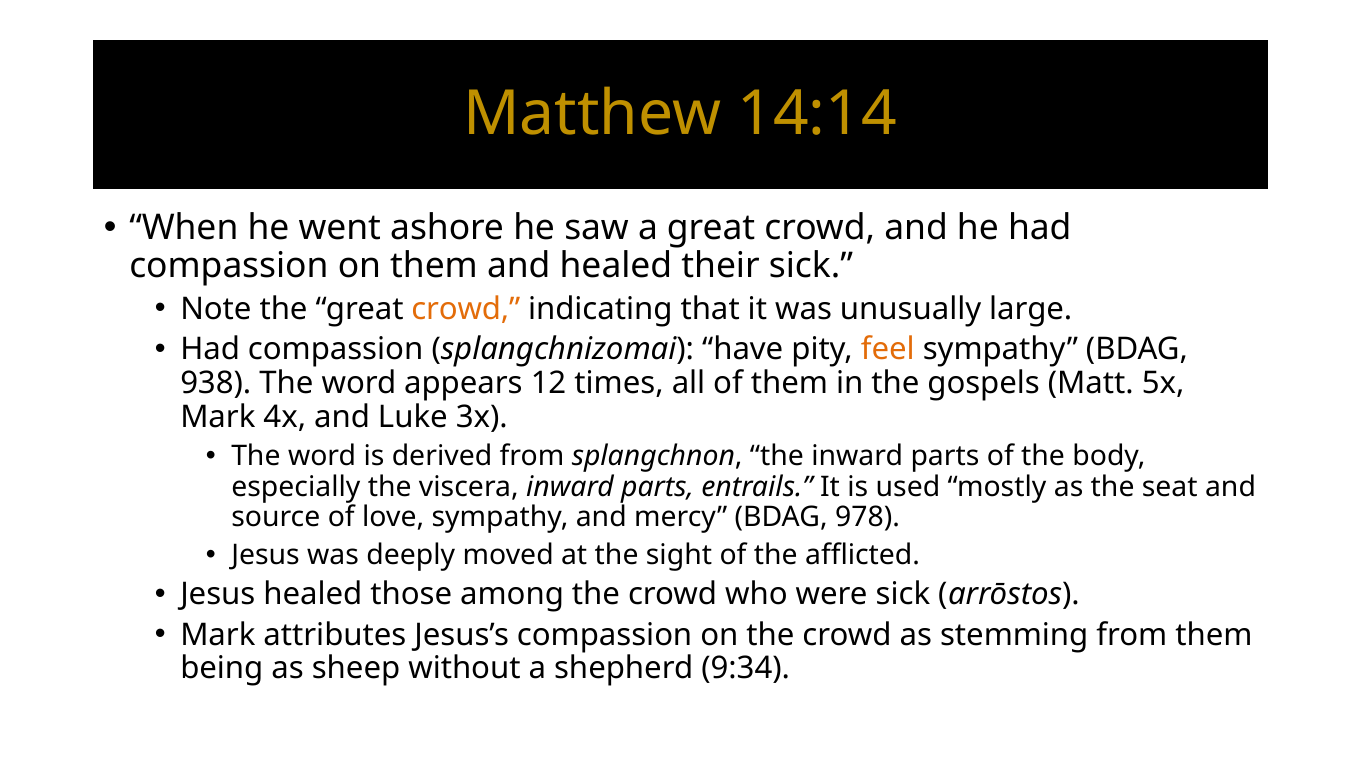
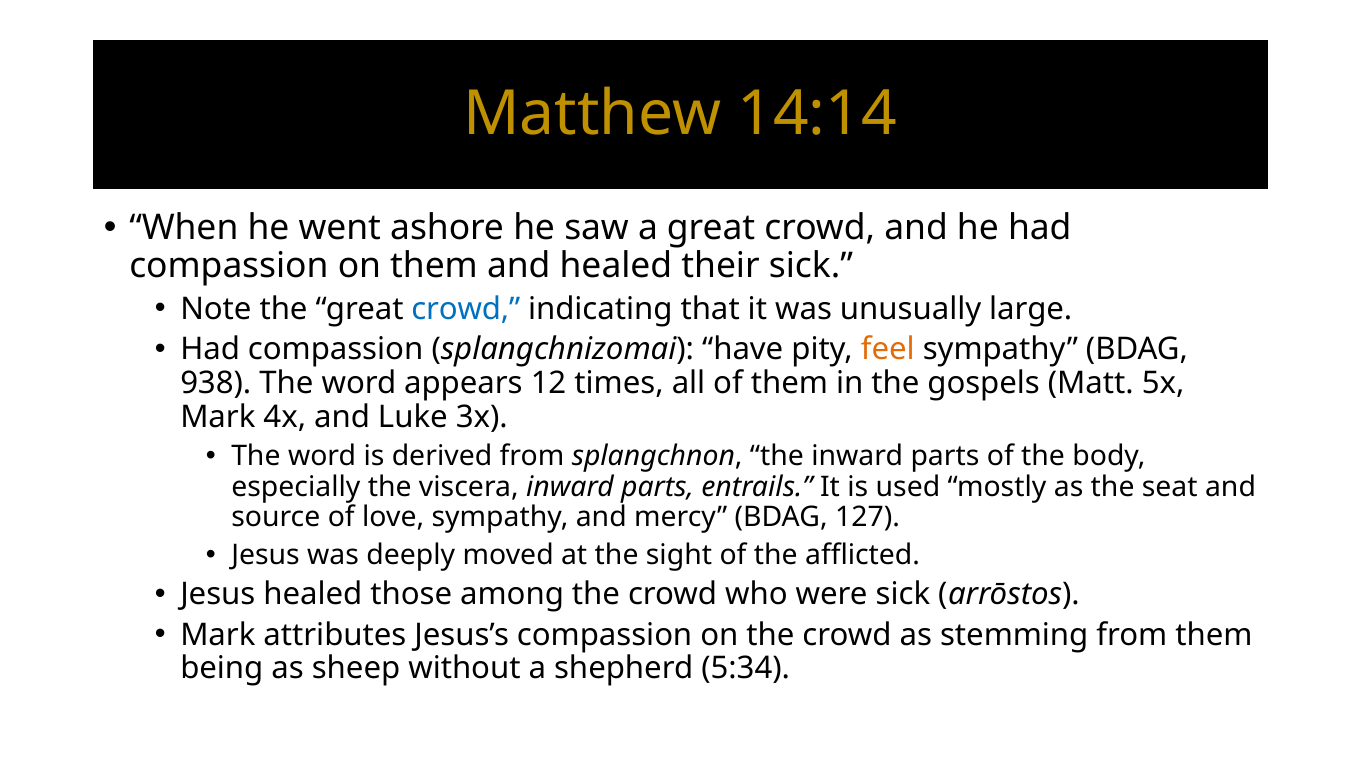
crowd at (466, 309) colour: orange -> blue
978: 978 -> 127
9:34: 9:34 -> 5:34
